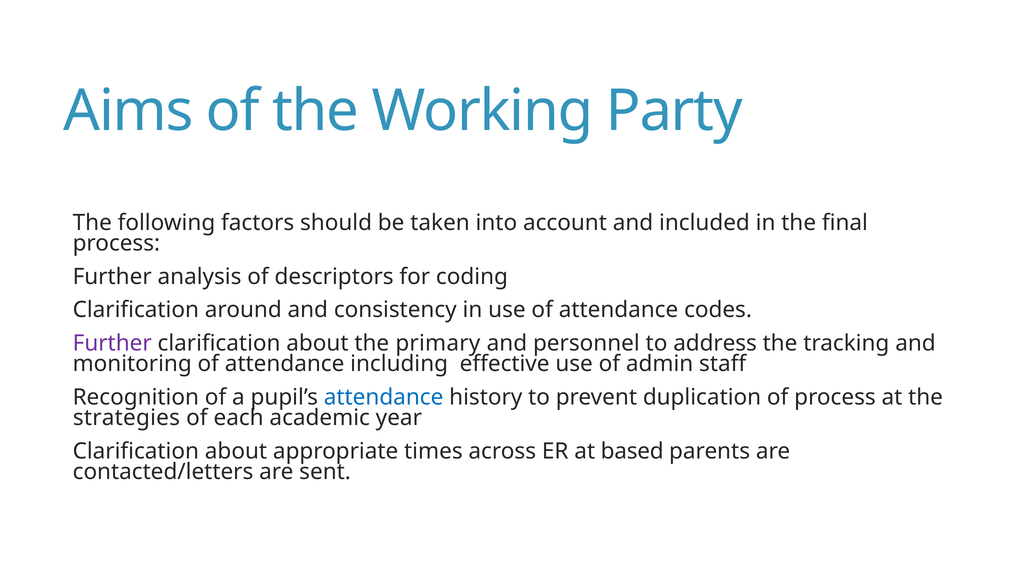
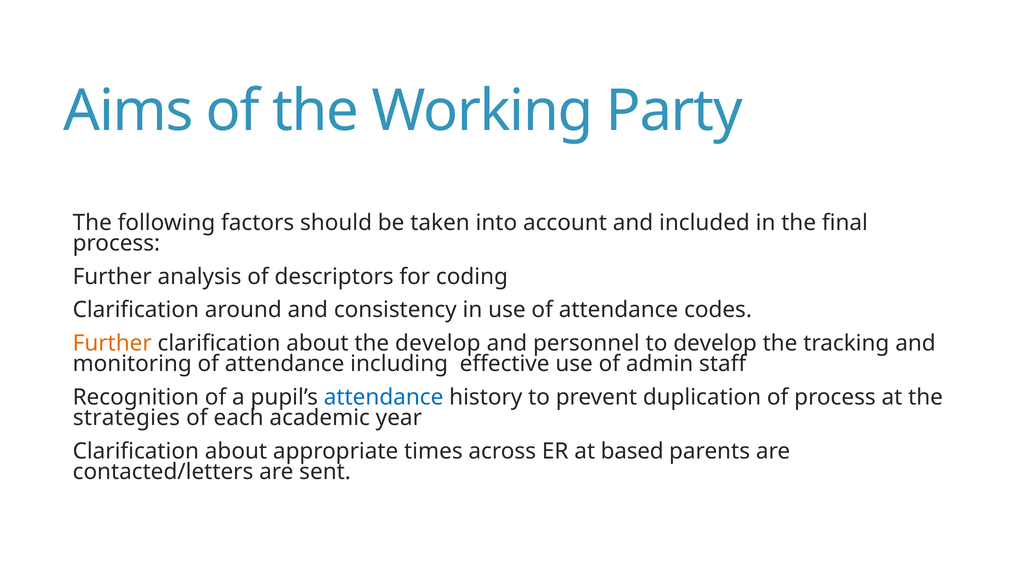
Further at (112, 343) colour: purple -> orange
the primary: primary -> develop
to address: address -> develop
